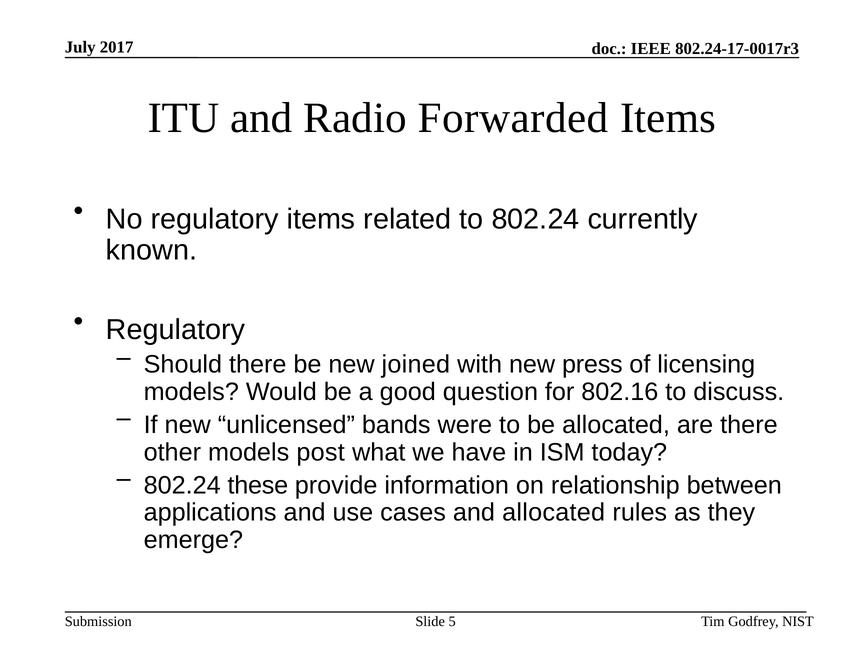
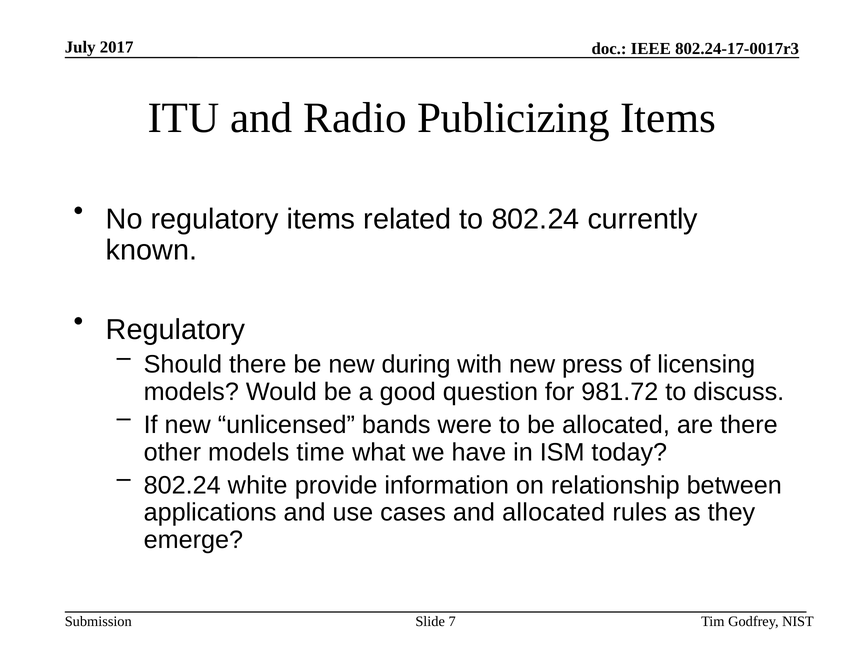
Forwarded: Forwarded -> Publicizing
joined: joined -> during
802.16: 802.16 -> 981.72
post: post -> time
these: these -> white
5: 5 -> 7
